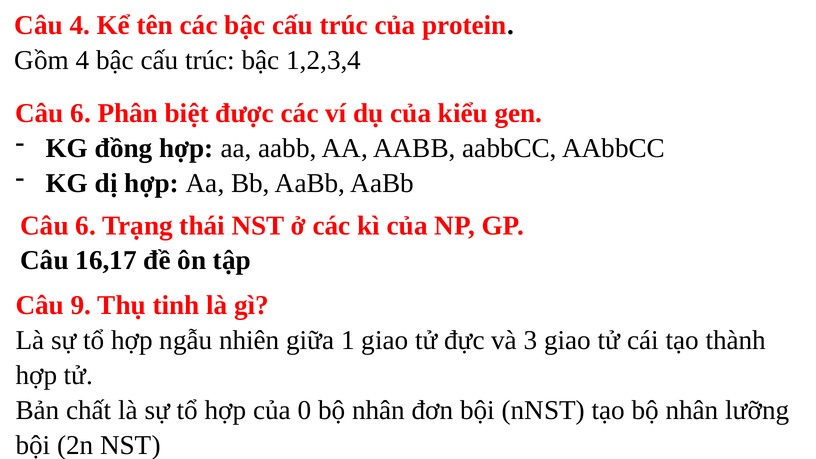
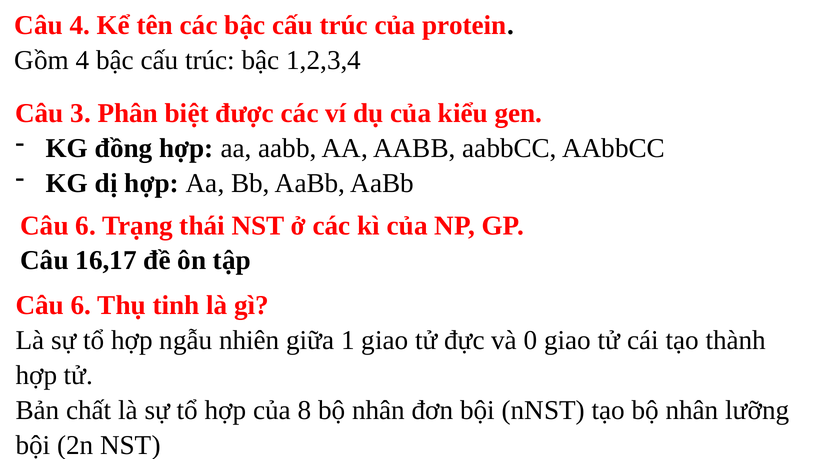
6 at (81, 113): 6 -> 3
9 at (81, 306): 9 -> 6
3: 3 -> 0
0: 0 -> 8
